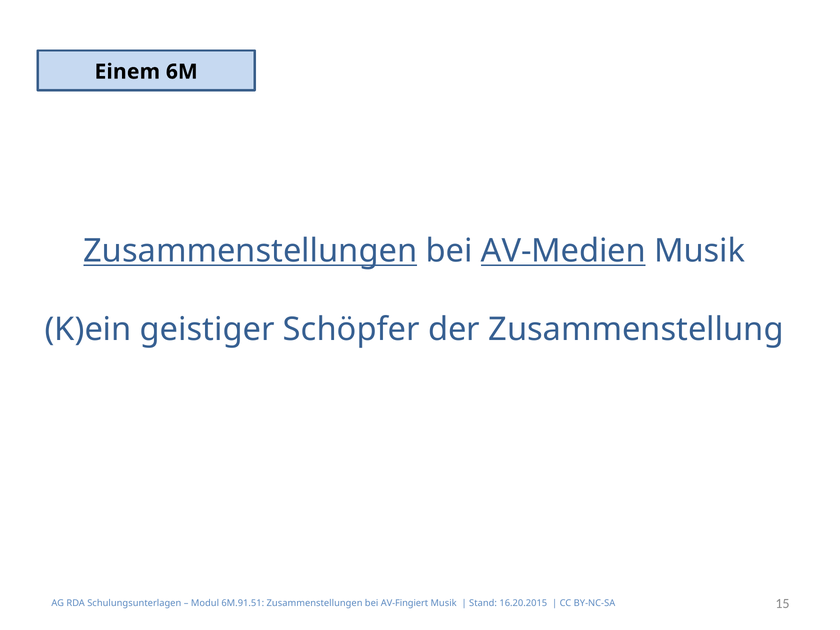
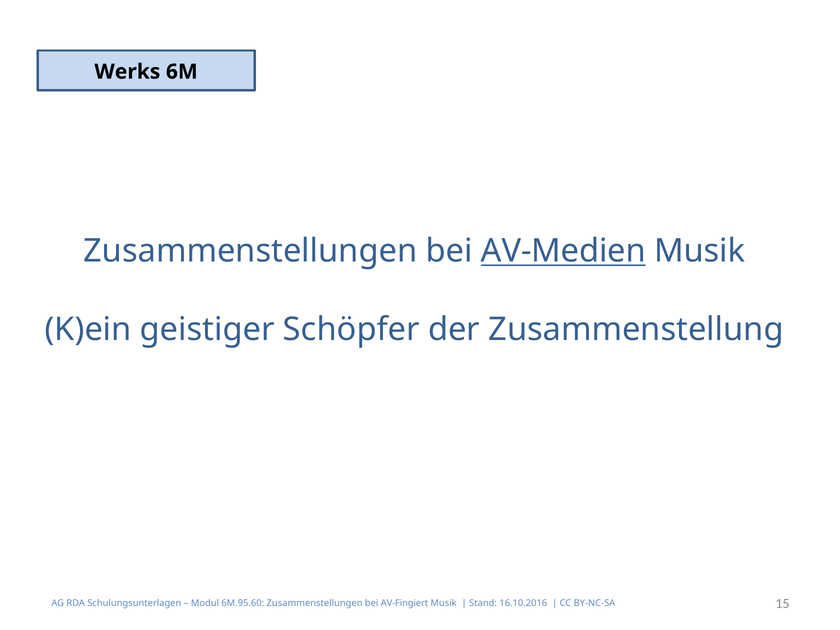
Einem: Einem -> Werks
Zusammenstellungen at (250, 251) underline: present -> none
6M.91.51: 6M.91.51 -> 6M.95.60
16.20.2015: 16.20.2015 -> 16.10.2016
